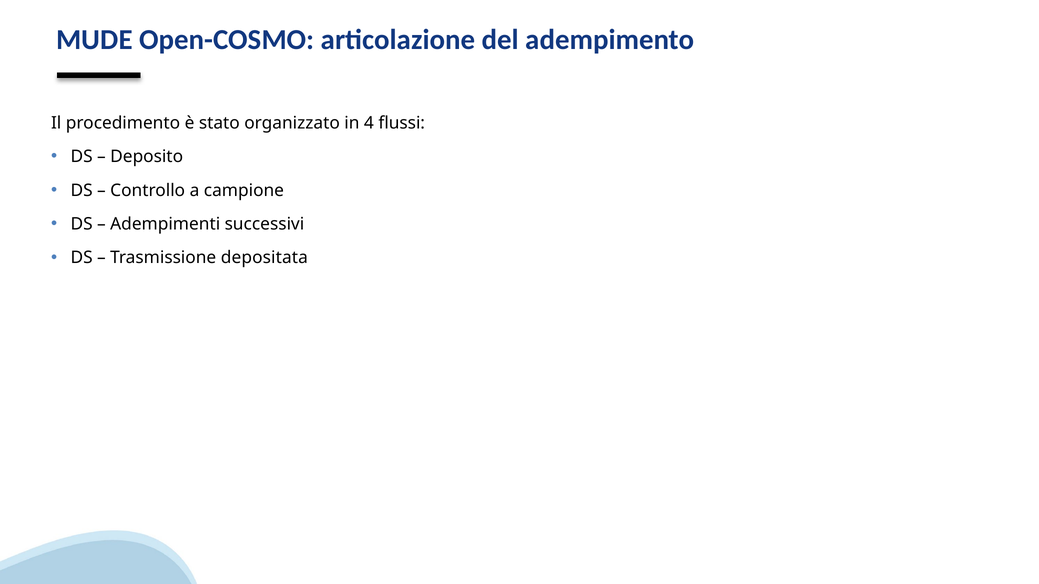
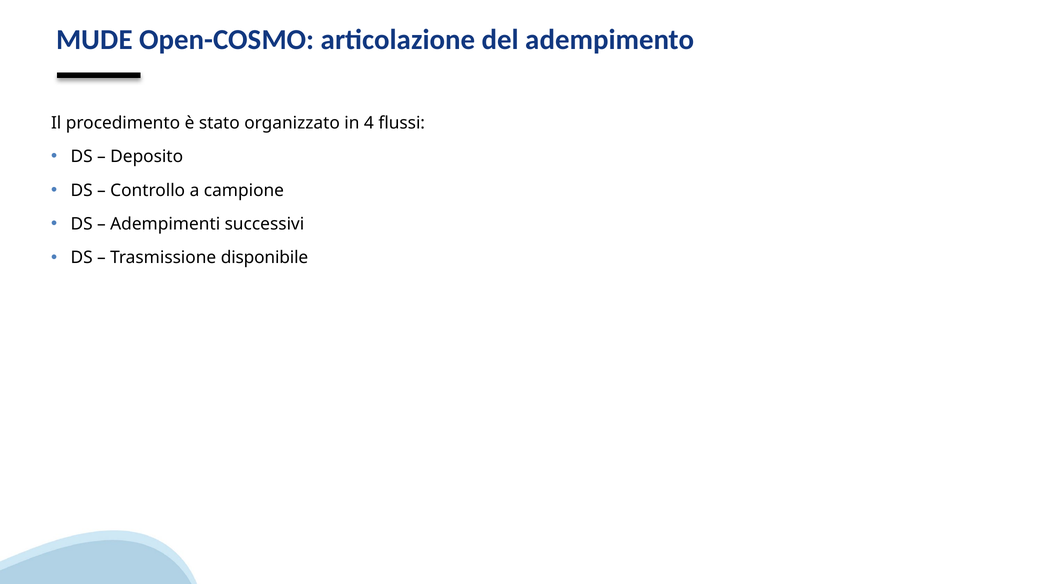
depositata: depositata -> disponibile
